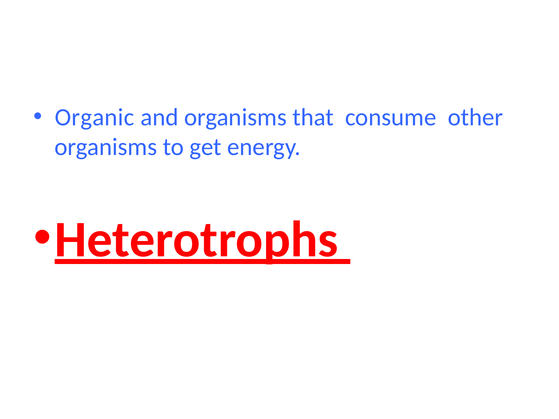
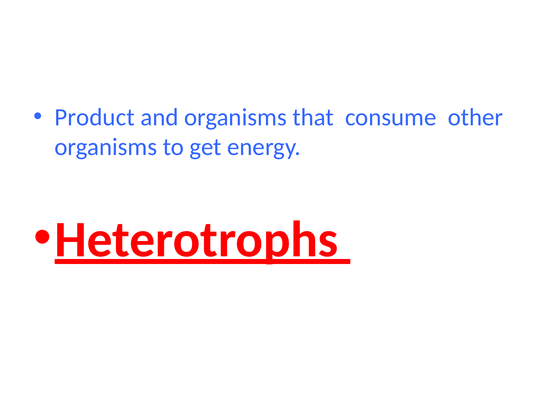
Organic: Organic -> Product
